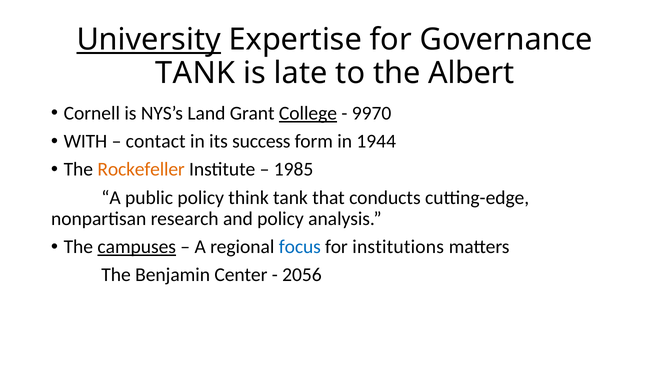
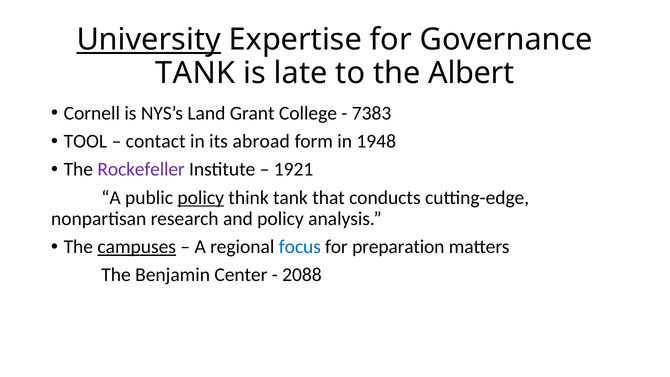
College underline: present -> none
9970: 9970 -> 7383
WITH: WITH -> TOOL
success: success -> abroad
1944: 1944 -> 1948
Rockefeller colour: orange -> purple
1985: 1985 -> 1921
policy at (201, 198) underline: none -> present
institutions: institutions -> preparation
2056: 2056 -> 2088
